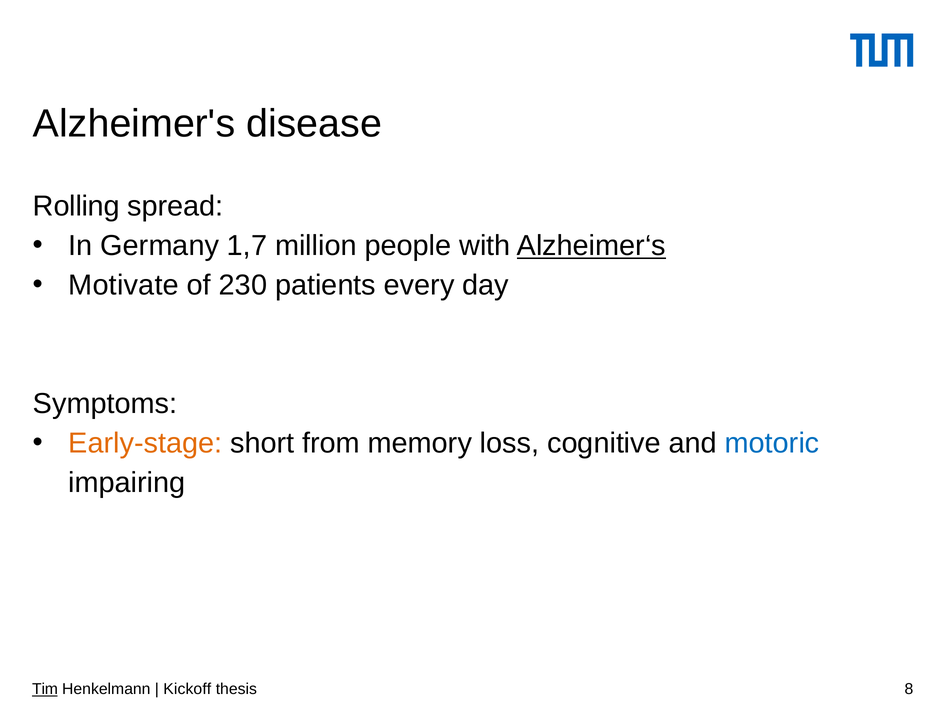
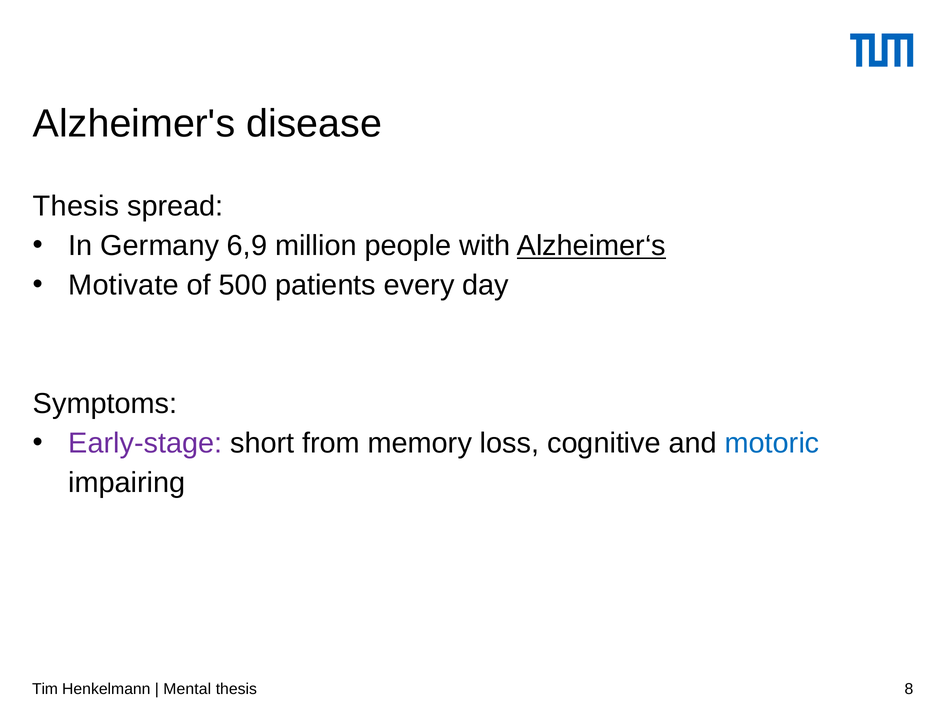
Rolling at (76, 207): Rolling -> Thesis
1,7: 1,7 -> 6,9
230: 230 -> 500
Early-stage colour: orange -> purple
Tim underline: present -> none
Kickoff: Kickoff -> Mental
